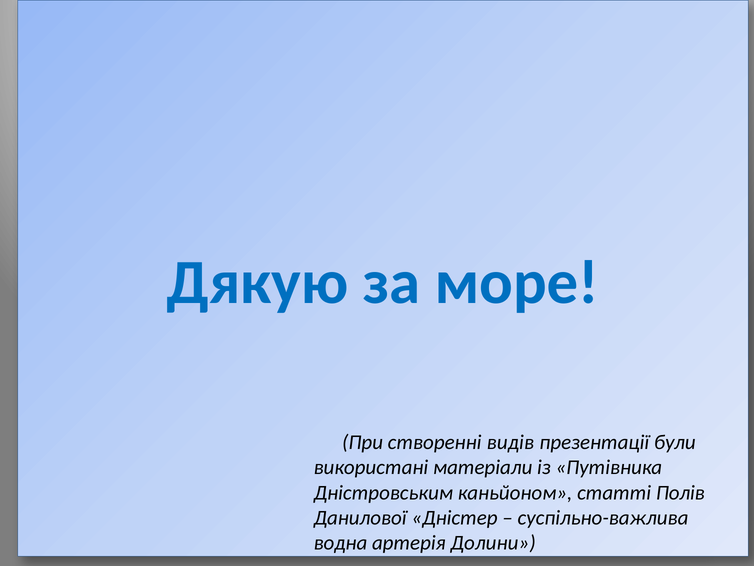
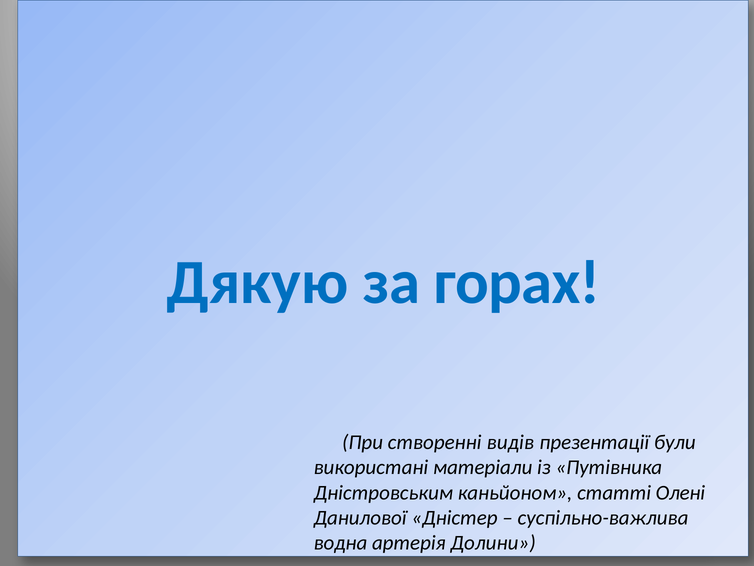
море: море -> горах
Полів: Полів -> Олені
